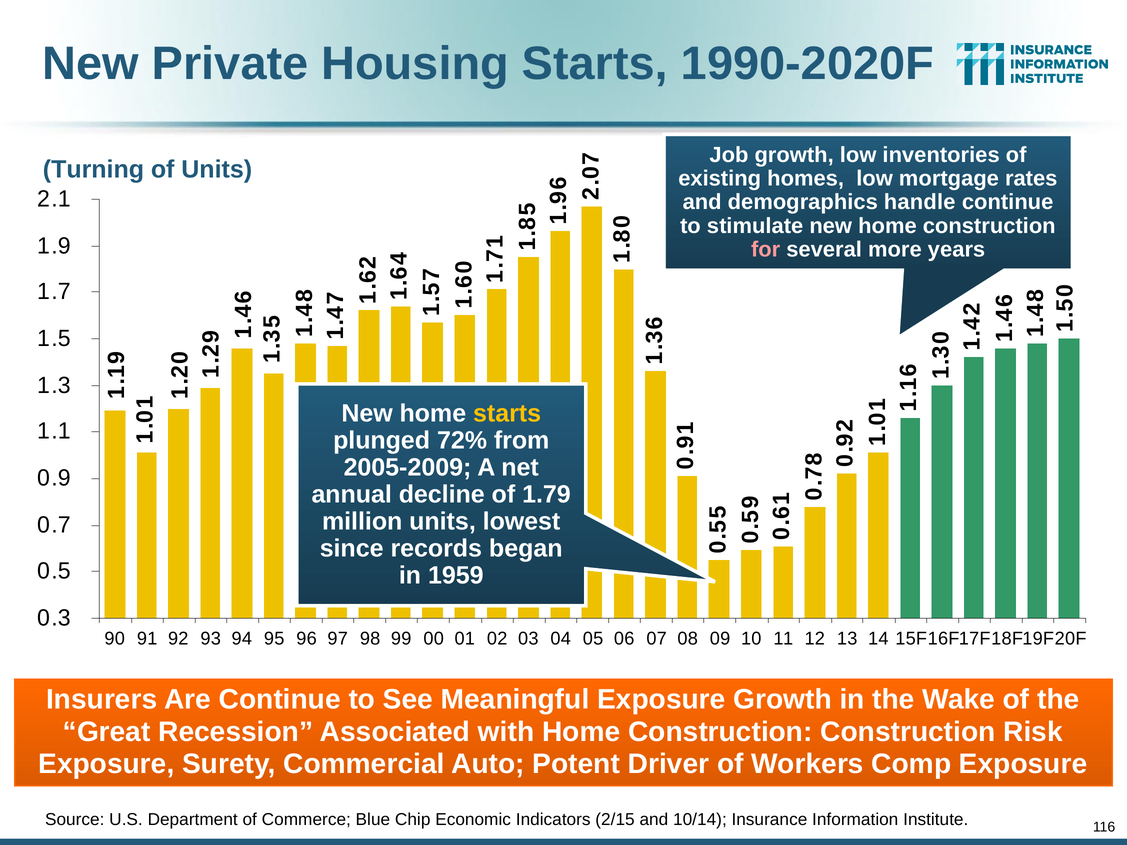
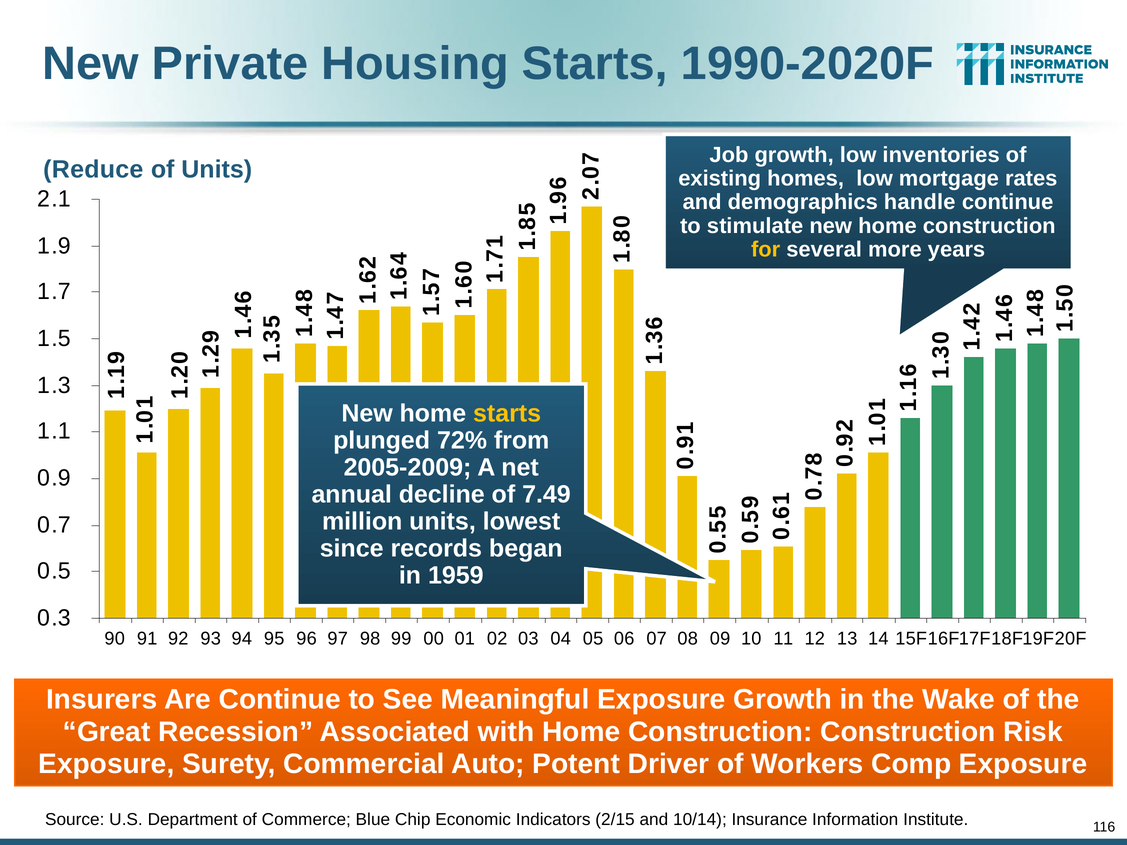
Turning: Turning -> Reduce
for colour: pink -> yellow
1.79: 1.79 -> 7.49
